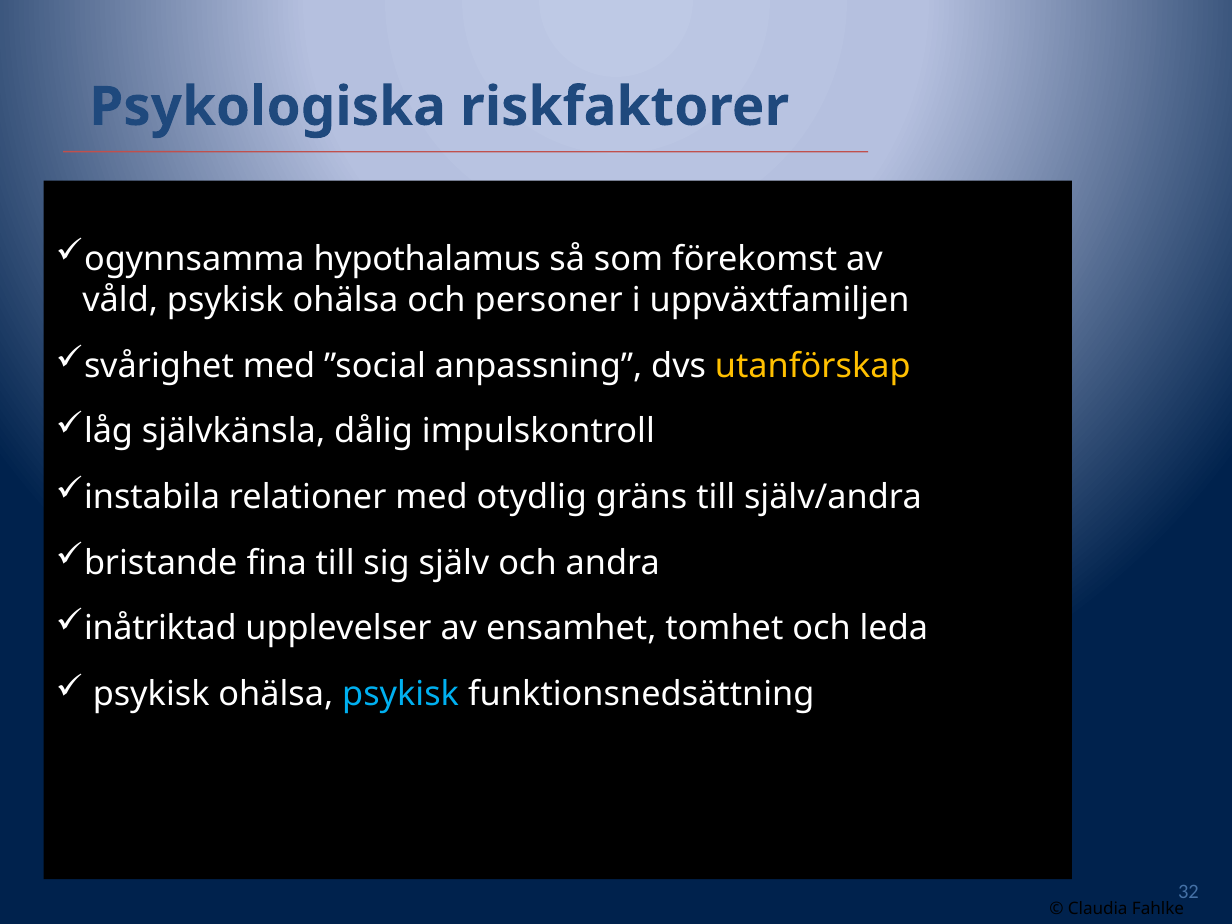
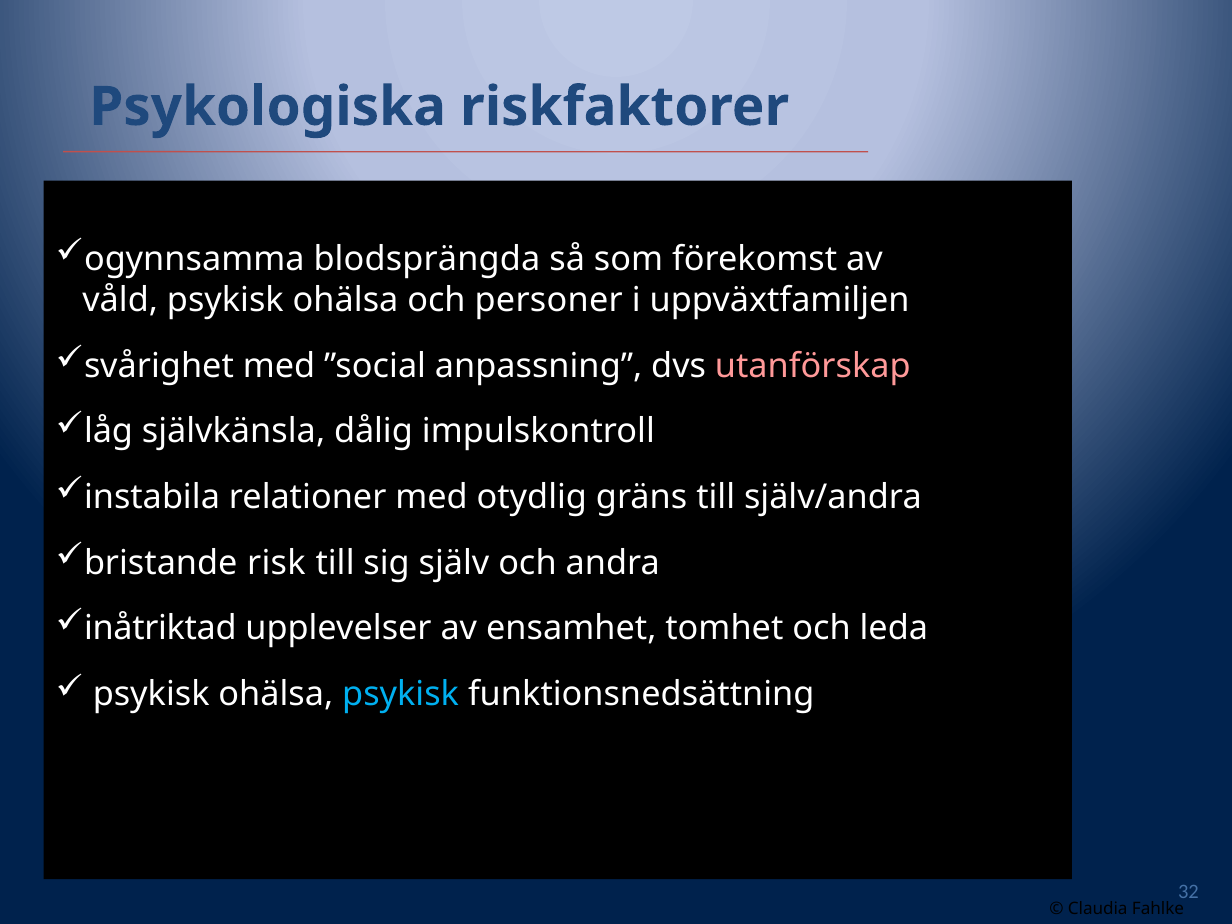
hypothalamus: hypothalamus -> blodsprängda
utanförskap colour: yellow -> pink
fina: fina -> risk
